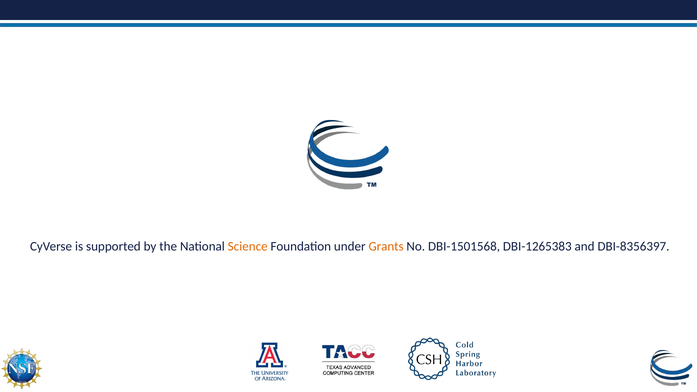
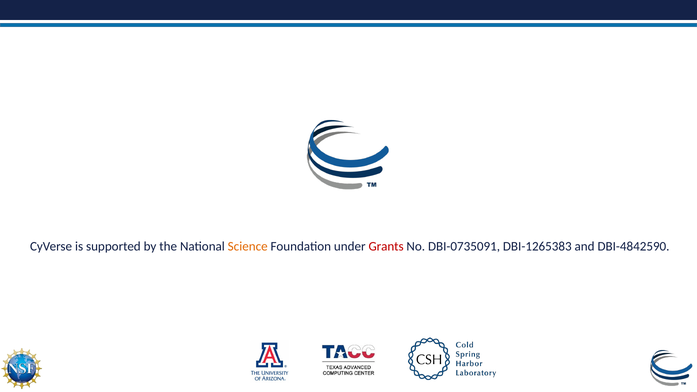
Grants colour: orange -> red
DBI-1501568: DBI-1501568 -> DBI-0735091
DBI-8356397: DBI-8356397 -> DBI-4842590
